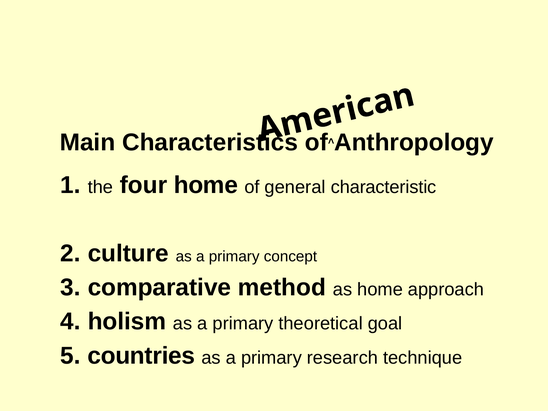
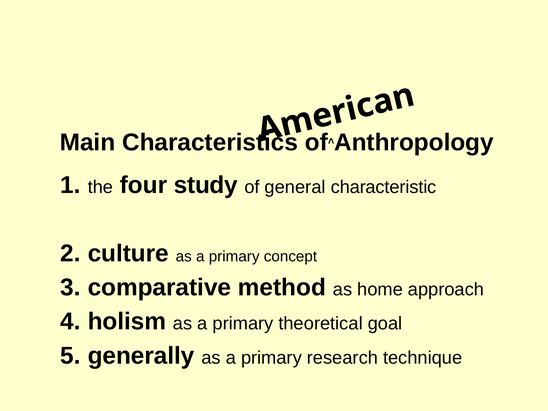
four home: home -> study
countries: countries -> generally
